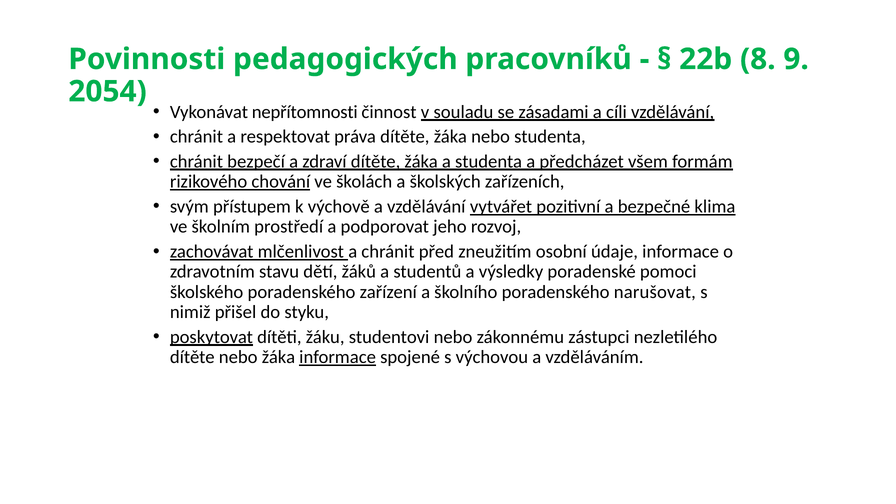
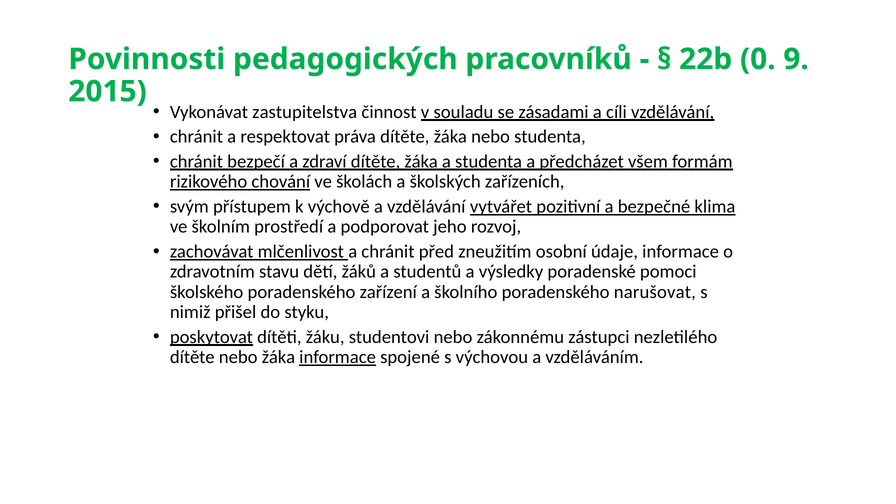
8: 8 -> 0
2054: 2054 -> 2015
nepřítomnosti: nepřítomnosti -> zastupitelstva
